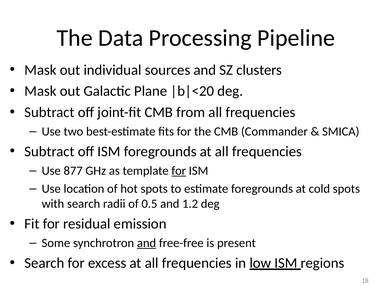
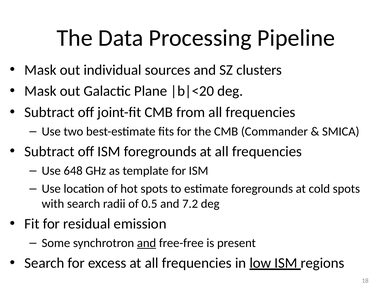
877: 877 -> 648
for at (179, 171) underline: present -> none
1.2: 1.2 -> 7.2
